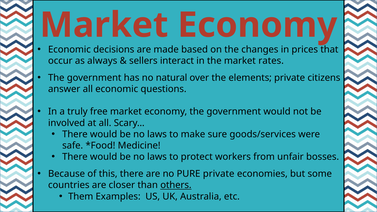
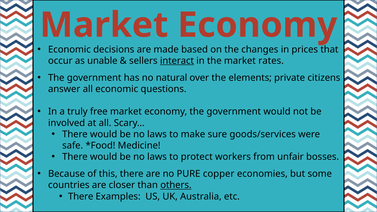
always: always -> unable
interact underline: none -> present
PURE private: private -> copper
Them at (81, 196): Them -> There
